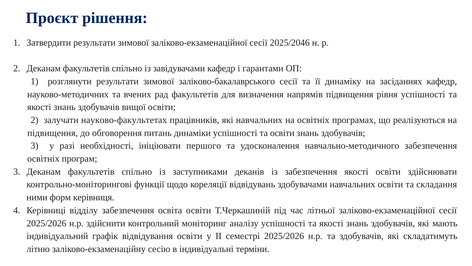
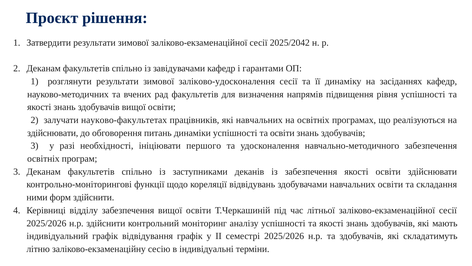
2025/2046: 2025/2046 -> 2025/2042
заліково-бакалаврського: заліково-бакалаврського -> заліково-удосконалення
підвищення at (53, 133): підвищення -> здійснювати
форм керівниця: керівниця -> здійснити
забезпечення освіта: освіта -> вищої
відвідування освіти: освіти -> графік
